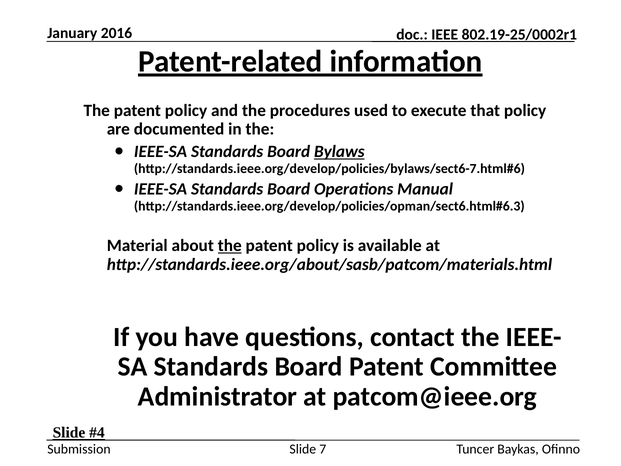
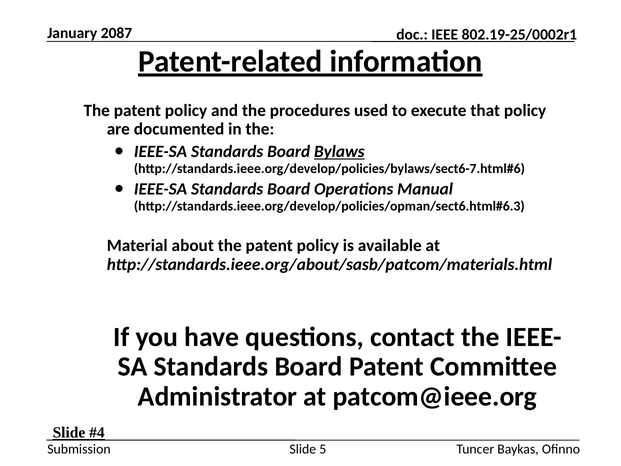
2016: 2016 -> 2087
the at (230, 246) underline: present -> none
7: 7 -> 5
